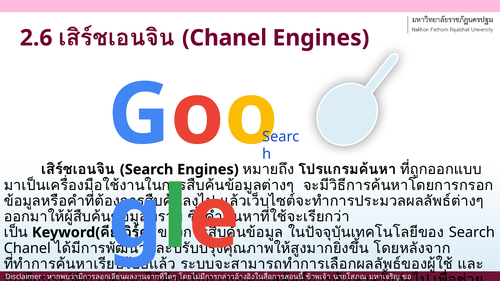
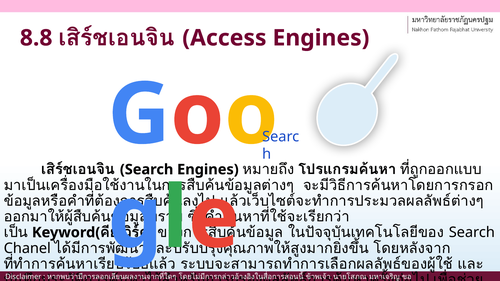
2.6: 2.6 -> 8.8
Chanel at (225, 38): Chanel -> Access
